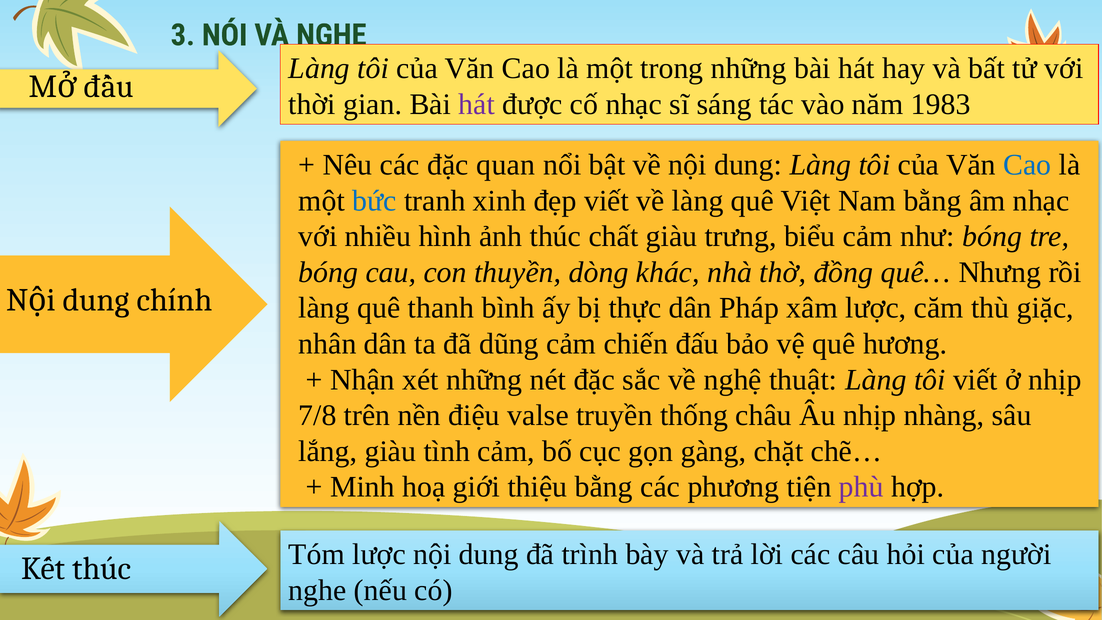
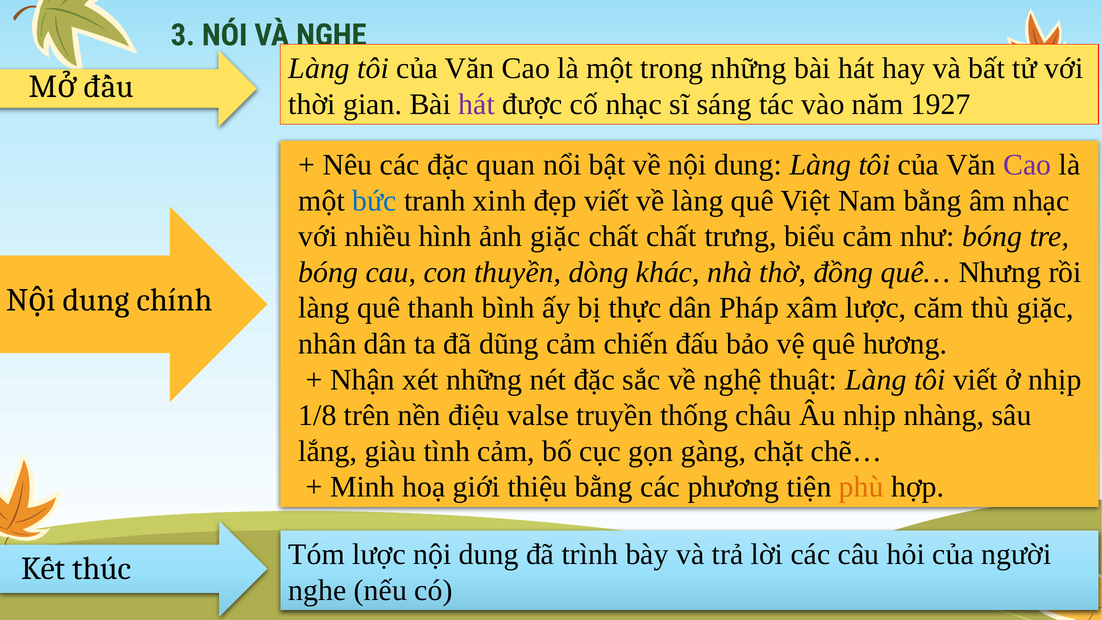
1983: 1983 -> 1927
Cao at (1027, 165) colour: blue -> purple
ảnh thúc: thúc -> giặc
chất giàu: giàu -> chất
7/8: 7/8 -> 1/8
phù colour: purple -> orange
